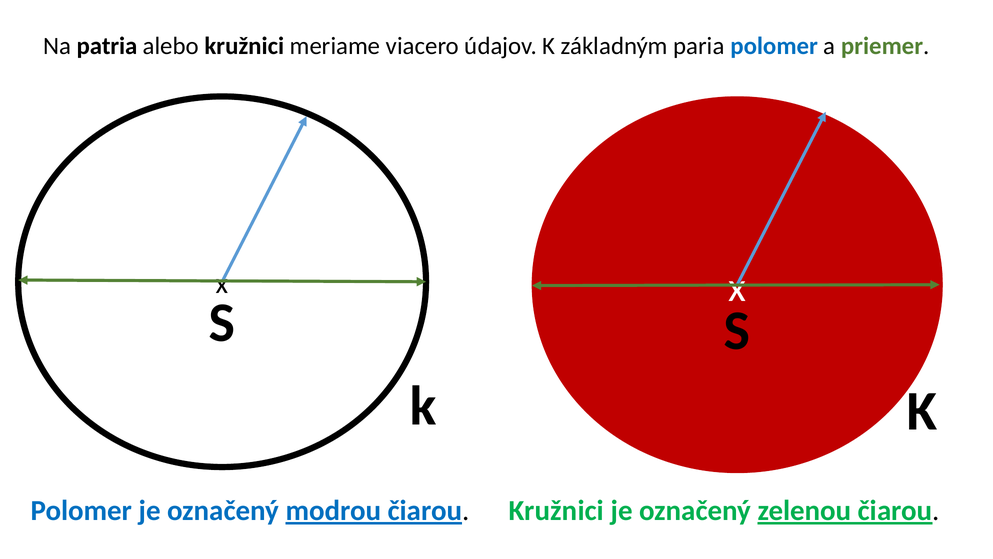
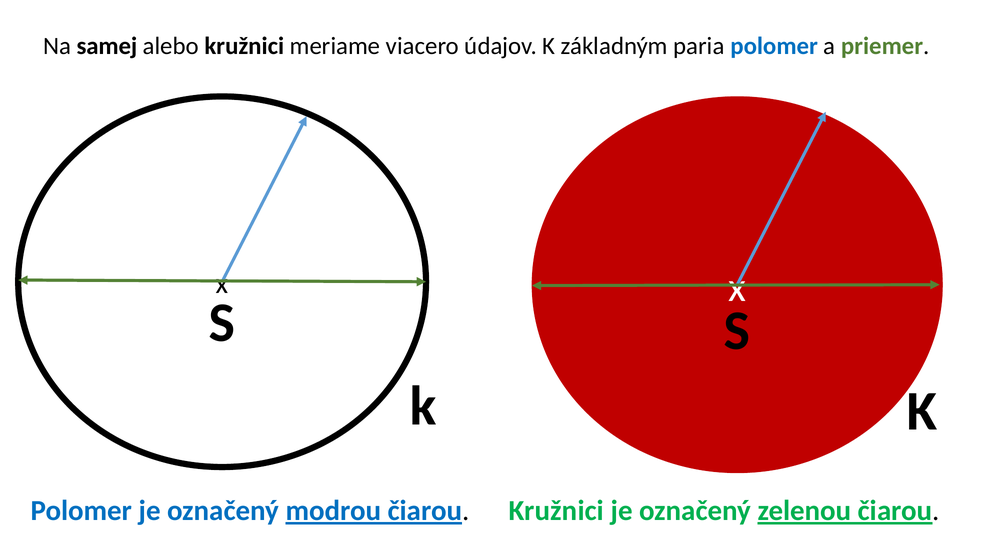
patria: patria -> samej
